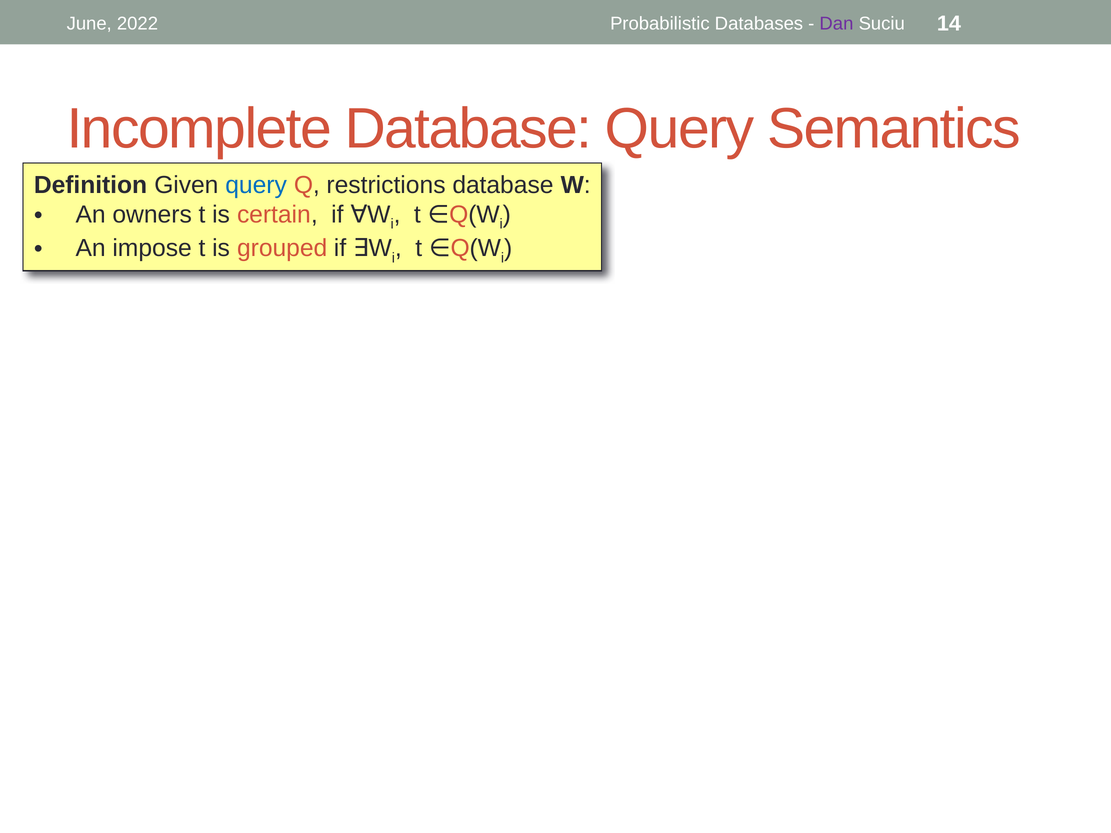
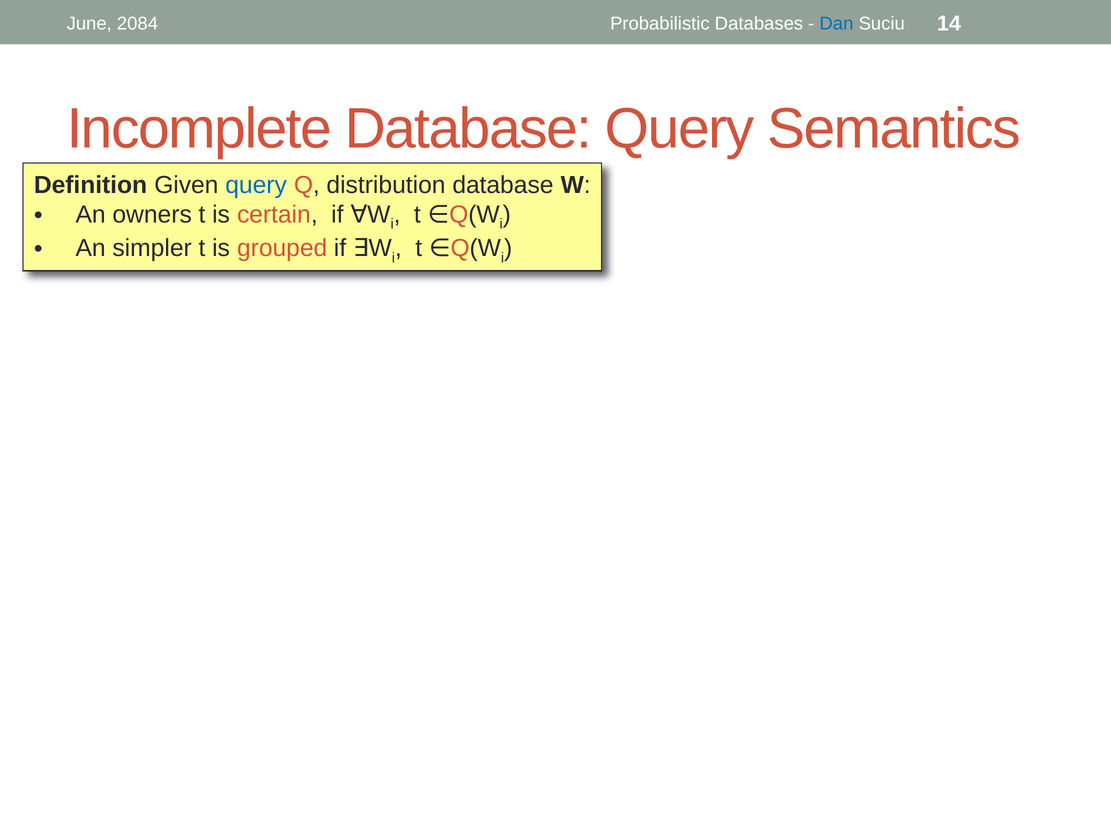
2022: 2022 -> 2084
Dan colour: purple -> blue
restrictions: restrictions -> distribution
impose: impose -> simpler
